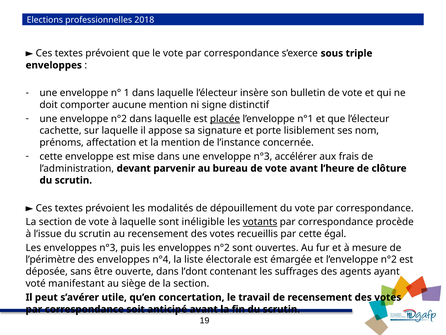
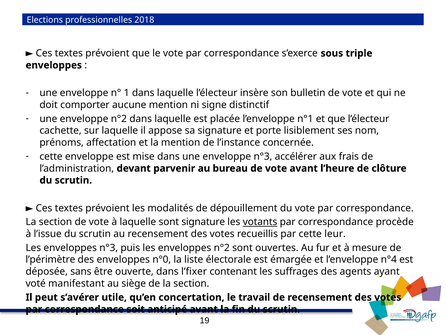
placée underline: present -> none
sont inéligible: inéligible -> signature
égal: égal -> leur
n°4: n°4 -> n°0
l’enveloppe n°2: n°2 -> n°4
l’dont: l’dont -> l’fixer
